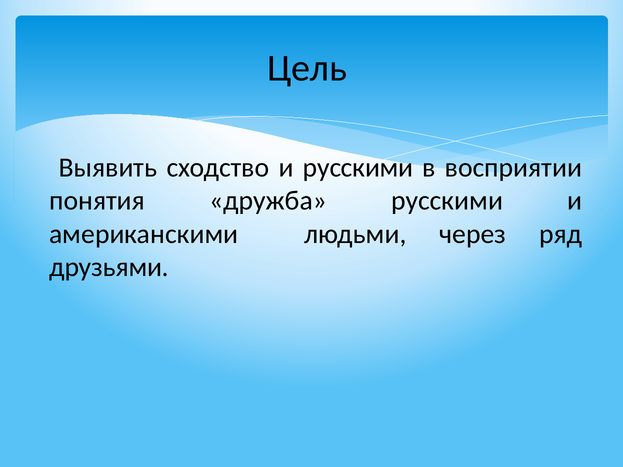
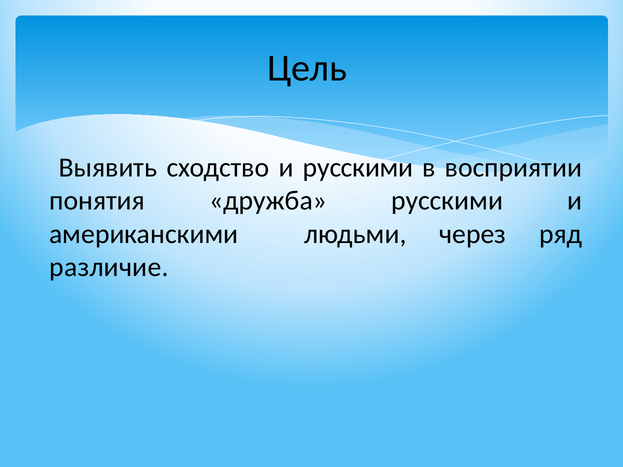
друзьями: друзьями -> различие
